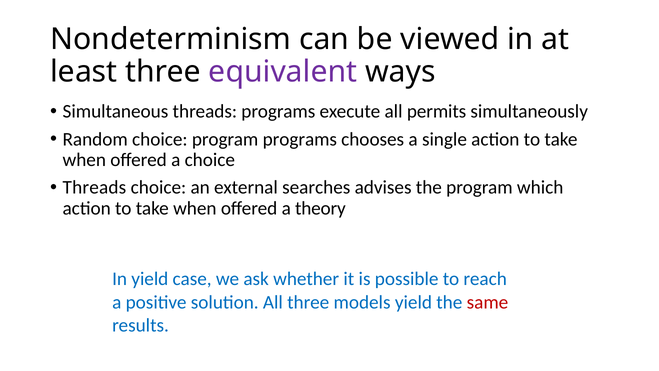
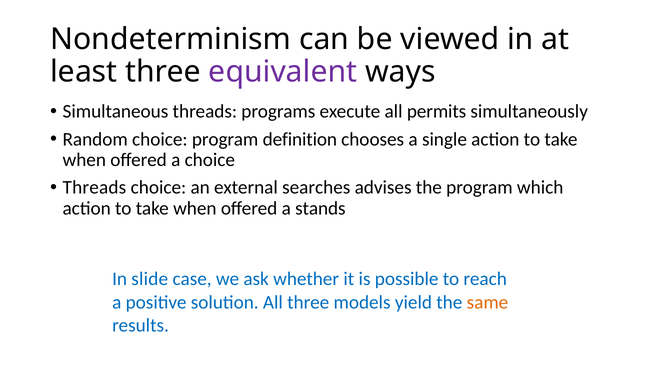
program programs: programs -> definition
theory: theory -> stands
In yield: yield -> slide
same colour: red -> orange
